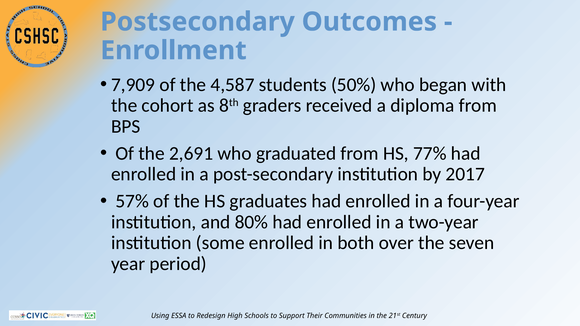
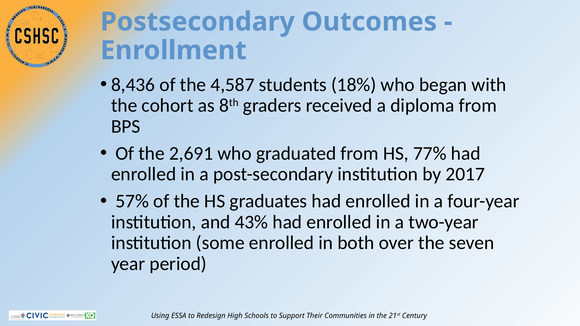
7,909: 7,909 -> 8,436
50%: 50% -> 18%
80%: 80% -> 43%
